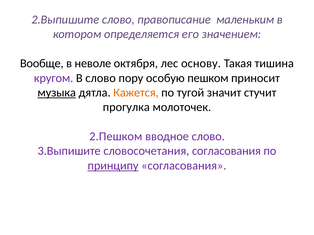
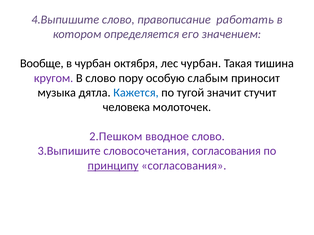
2.Выпишите: 2.Выпишите -> 4.Выпишите
маленьким: маленьким -> работать
в неволе: неволе -> чурбан
лес основу: основу -> чурбан
пешком: пешком -> слабым
музыка underline: present -> none
Кажется colour: orange -> blue
прогулка: прогулка -> человека
